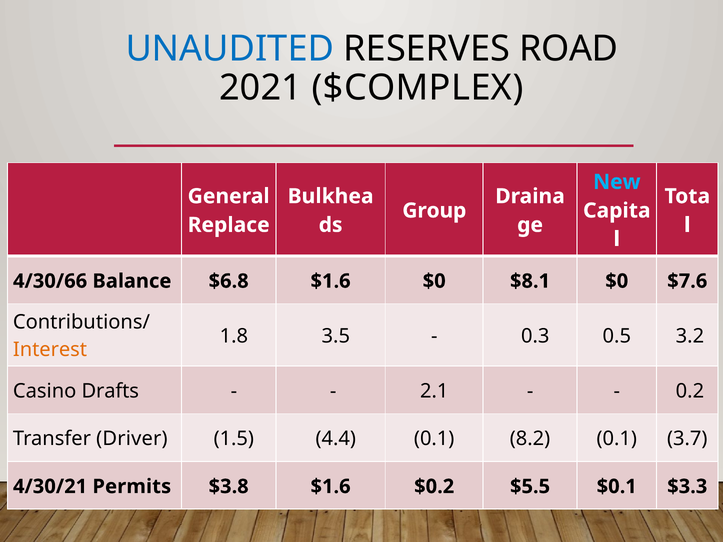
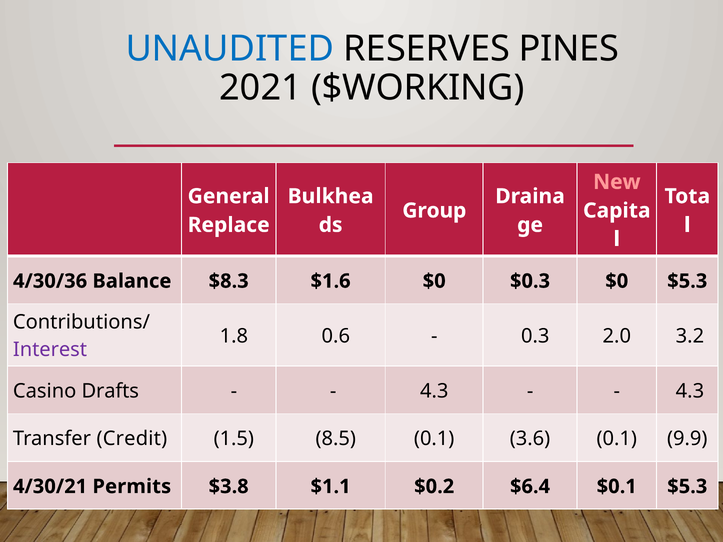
ROAD: ROAD -> PINES
$COMPLEX: $COMPLEX -> $WORKING
New colour: light blue -> pink
4/30/66: 4/30/66 -> 4/30/36
$6.8: $6.8 -> $8.3
$8.1: $8.1 -> $0.3
$0 $7.6: $7.6 -> $5.3
3.5: 3.5 -> 0.6
0.5: 0.5 -> 2.0
Interest colour: orange -> purple
2.1 at (434, 391): 2.1 -> 4.3
0.2 at (690, 391): 0.2 -> 4.3
Driver: Driver -> Credit
4.4: 4.4 -> 8.5
8.2: 8.2 -> 3.6
3.7: 3.7 -> 9.9
$3.8 $1.6: $1.6 -> $1.1
$5.5: $5.5 -> $6.4
$0.1 $3.3: $3.3 -> $5.3
